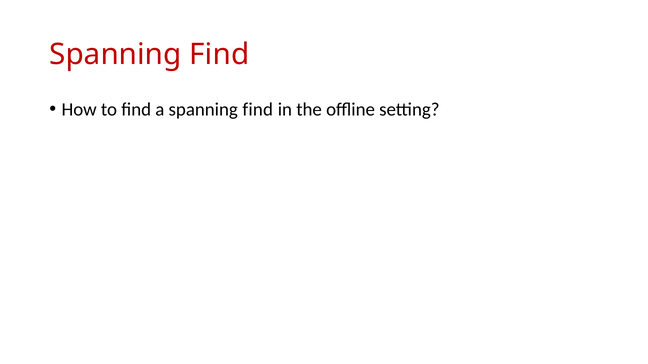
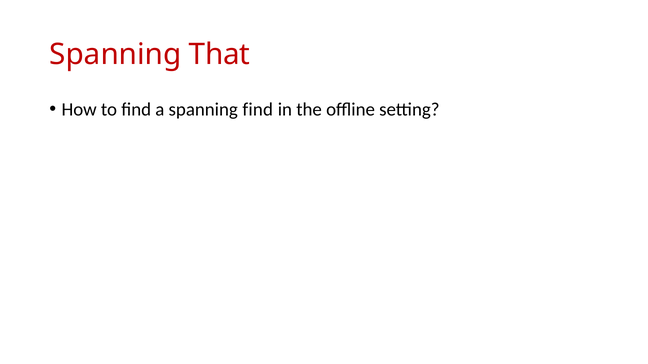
Find at (219, 54): Find -> That
